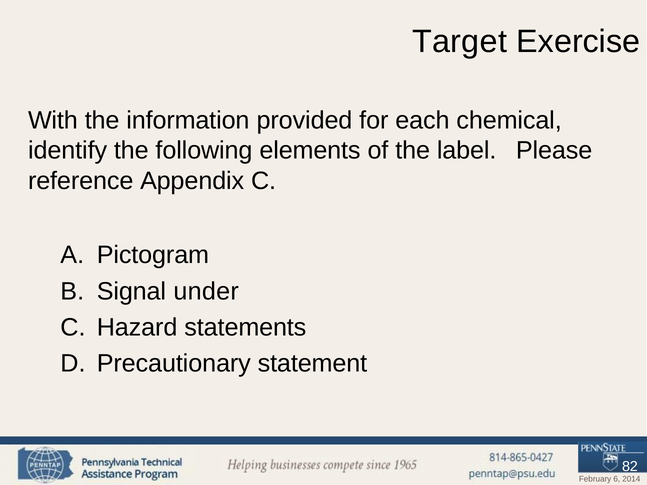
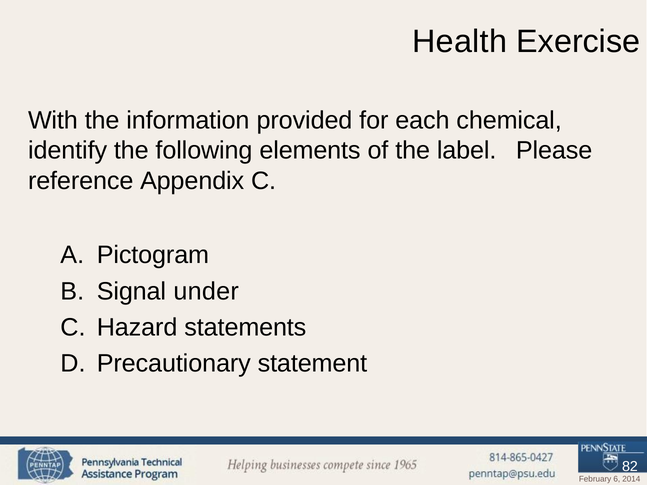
Target: Target -> Health
